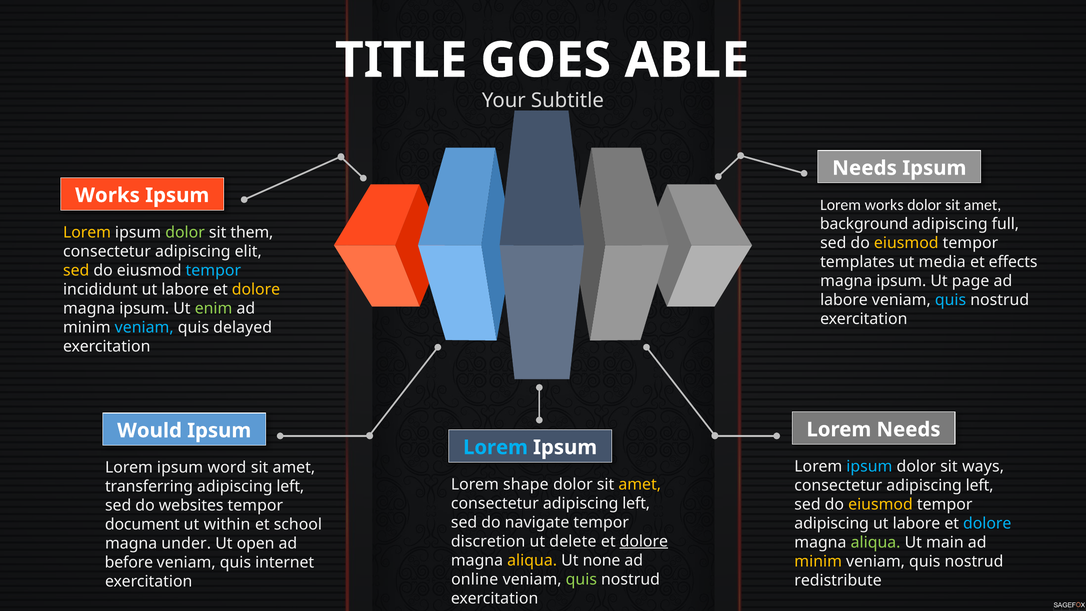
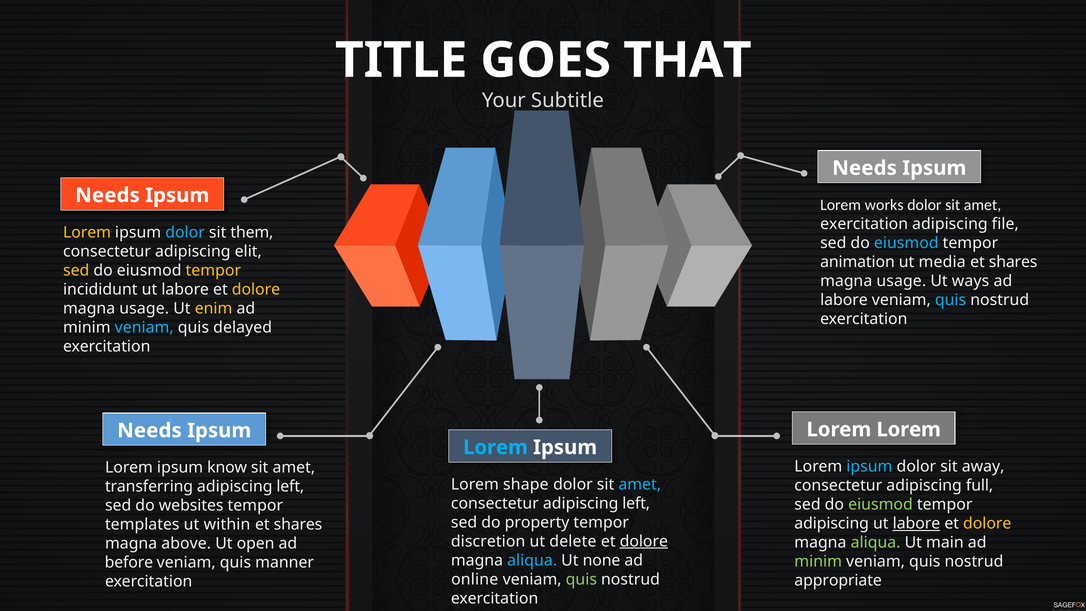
ABLE: ABLE -> THAT
Works at (108, 195): Works -> Needs
background at (864, 224): background -> exercitation
full: full -> file
dolor at (185, 232) colour: light green -> light blue
eiusmod at (906, 243) colour: yellow -> light blue
templates: templates -> animation
effects at (1013, 262): effects -> shares
tempor at (213, 270) colour: light blue -> yellow
ipsum at (901, 281): ipsum -> usage
page: page -> ways
ipsum at (144, 308): ipsum -> usage
enim colour: light green -> yellow
Needs at (909, 429): Needs -> Lorem
Would at (150, 431): Would -> Needs
ways: ways -> away
word: word -> know
amet at (640, 484) colour: yellow -> light blue
left at (980, 485): left -> full
eiusmod at (880, 504) colour: yellow -> light green
navigate: navigate -> property
labore at (916, 523) underline: none -> present
dolore at (987, 523) colour: light blue -> yellow
document: document -> templates
school at (298, 524): school -> shares
under: under -> above
aliqua at (532, 560) colour: yellow -> light blue
minim at (818, 561) colour: yellow -> light green
internet: internet -> manner
redistribute: redistribute -> appropriate
